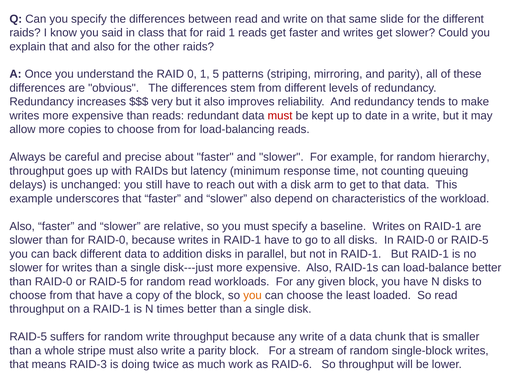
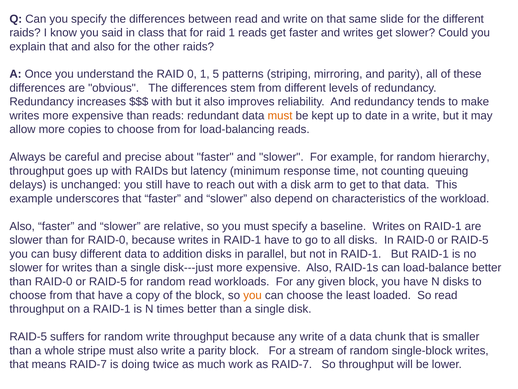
very at (162, 102): very -> with
must at (280, 116) colour: red -> orange
back: back -> busy
means RAID-3: RAID-3 -> RAID-7
as RAID-6: RAID-6 -> RAID-7
